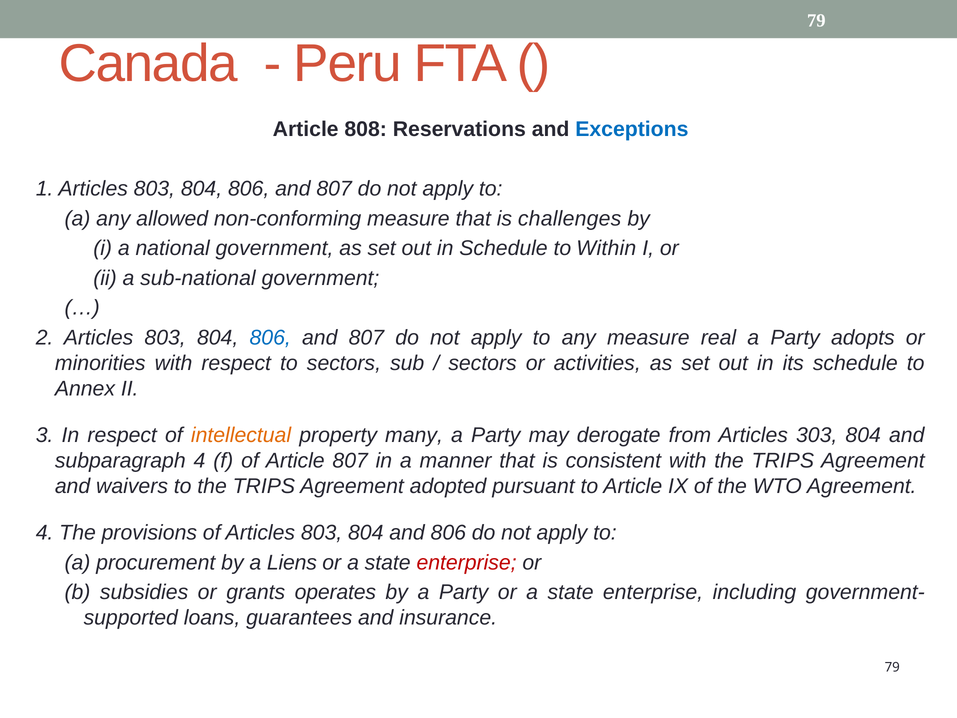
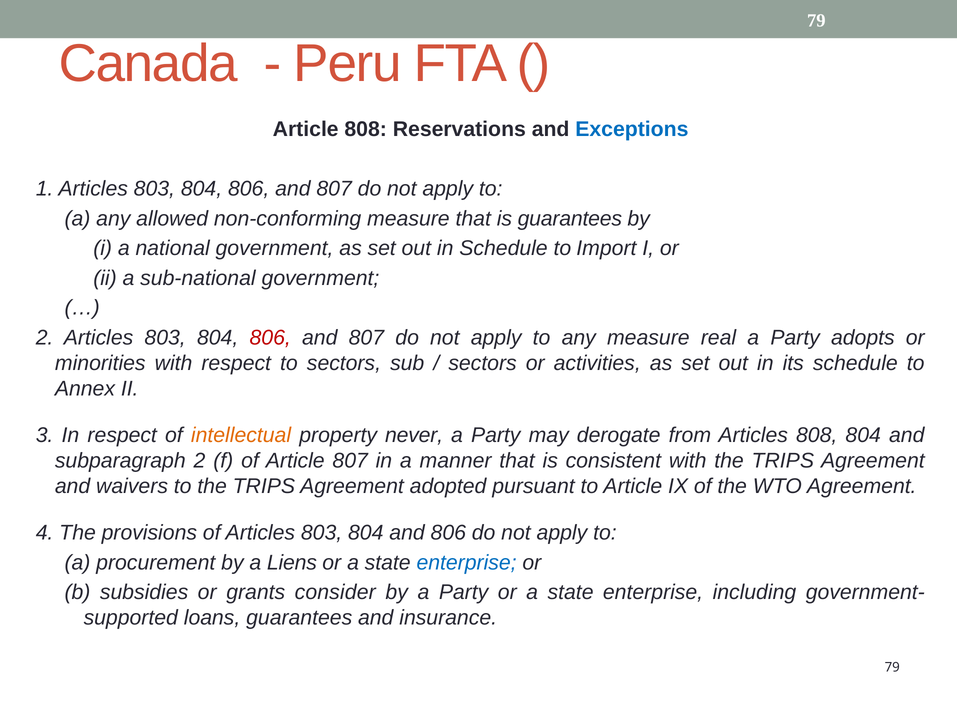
is challenges: challenges -> guarantees
Within: Within -> Import
806 at (270, 338) colour: blue -> red
many: many -> never
Articles 303: 303 -> 808
subparagraph 4: 4 -> 2
enterprise at (467, 562) colour: red -> blue
operates: operates -> consider
